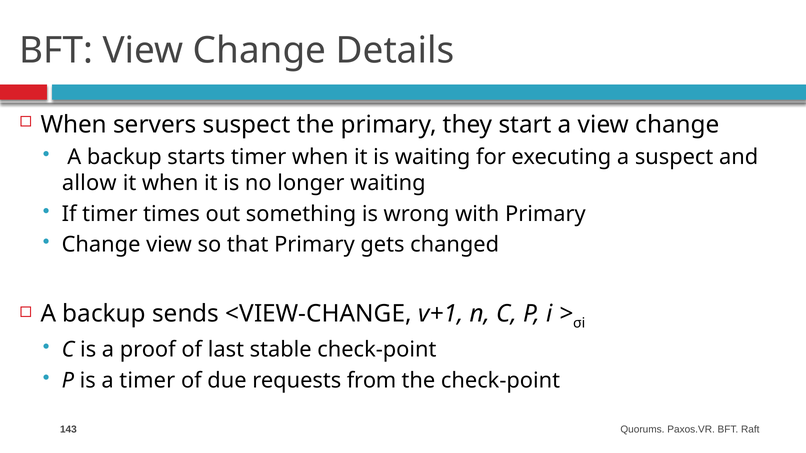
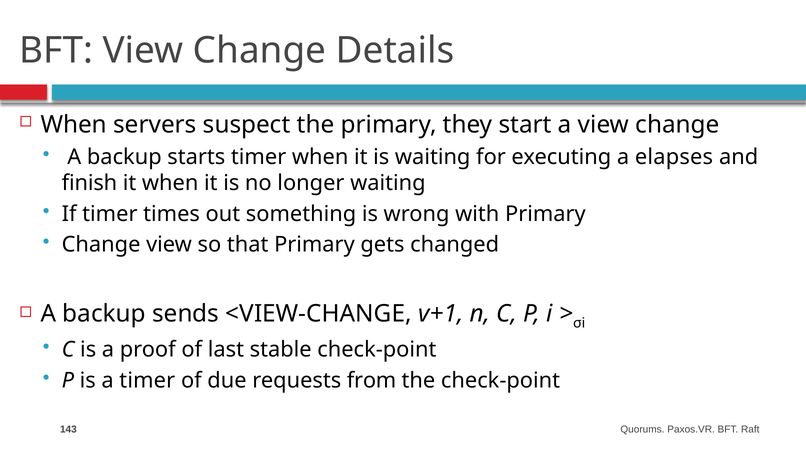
a suspect: suspect -> elapses
allow: allow -> finish
